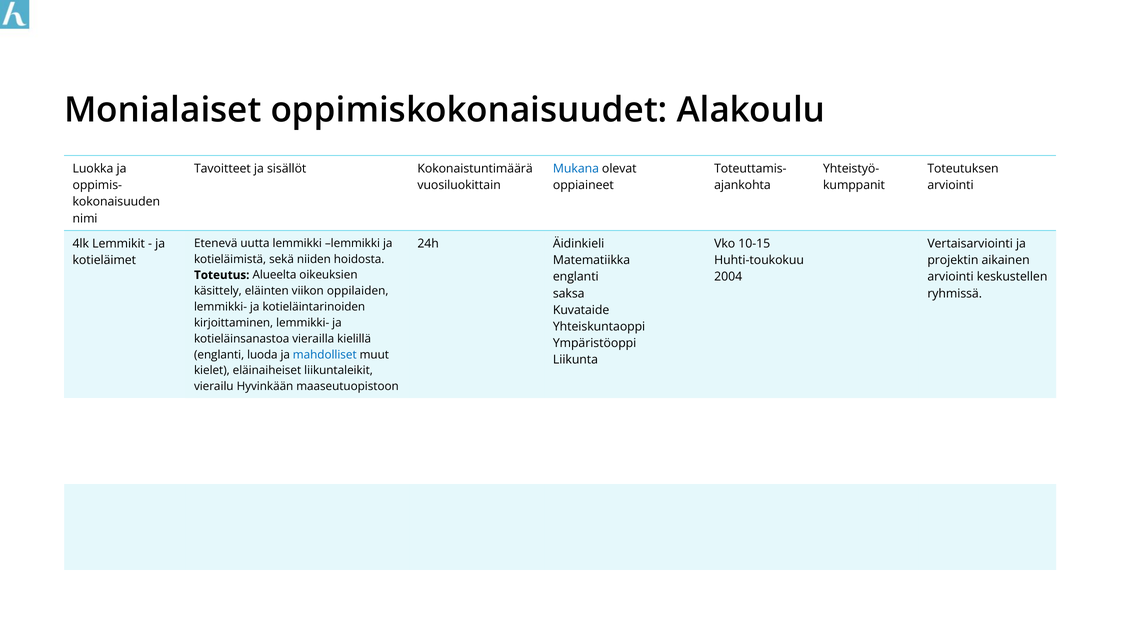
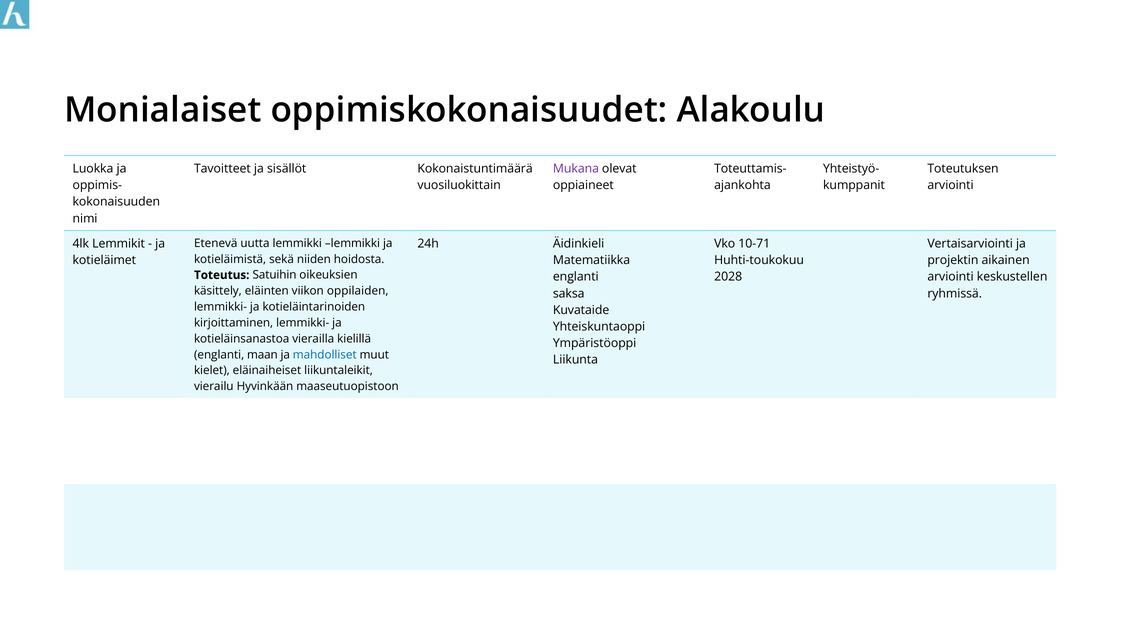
Mukana colour: blue -> purple
10-15: 10-15 -> 10-71
Alueelta: Alueelta -> Satuihin
2004: 2004 -> 2028
luoda: luoda -> maan
